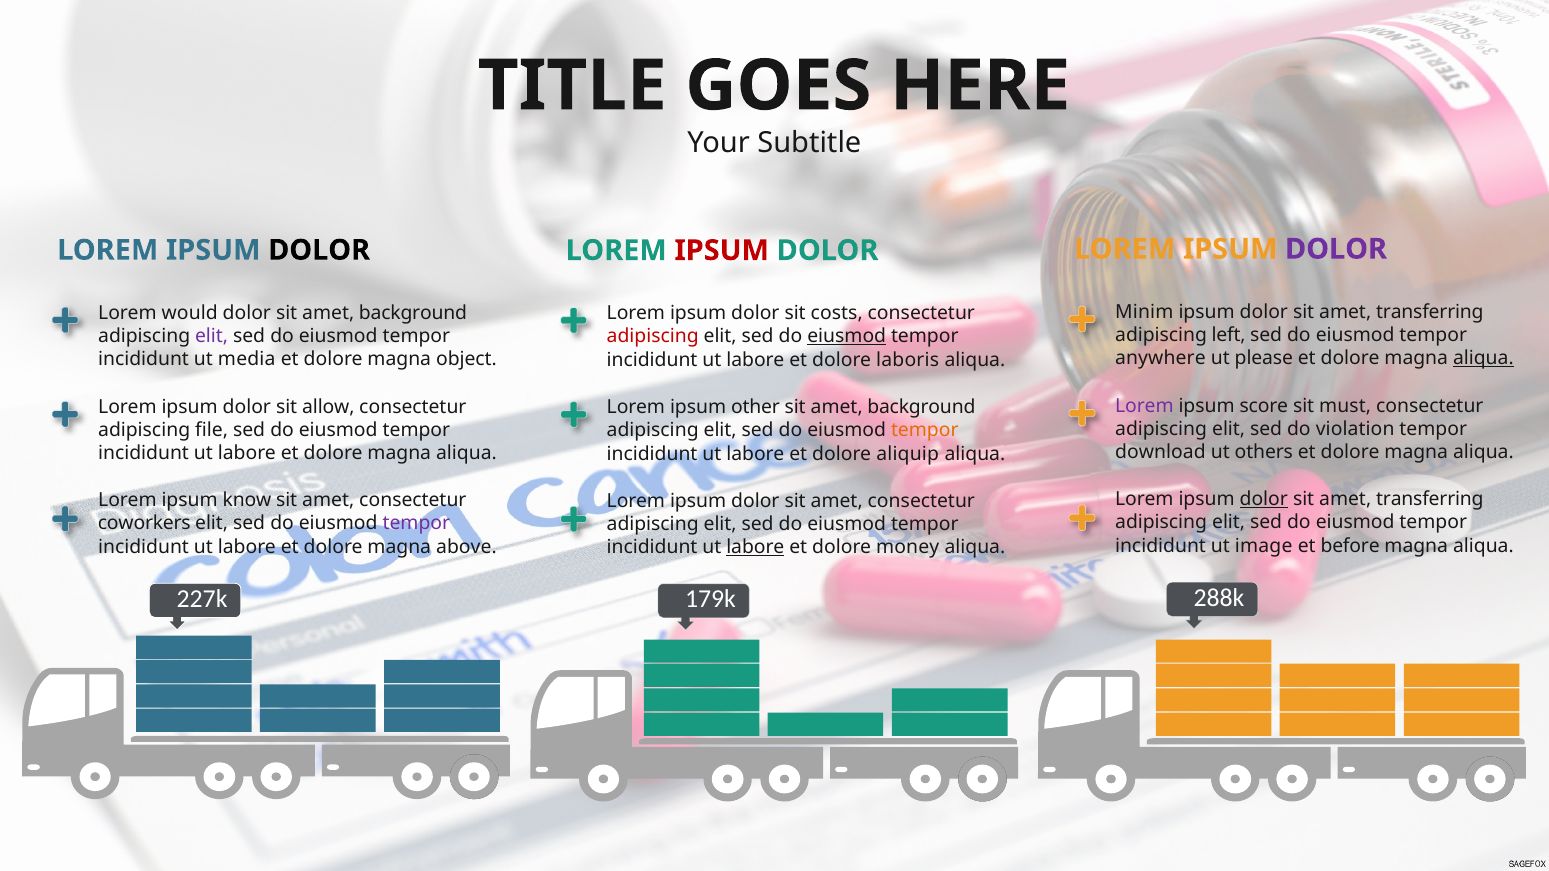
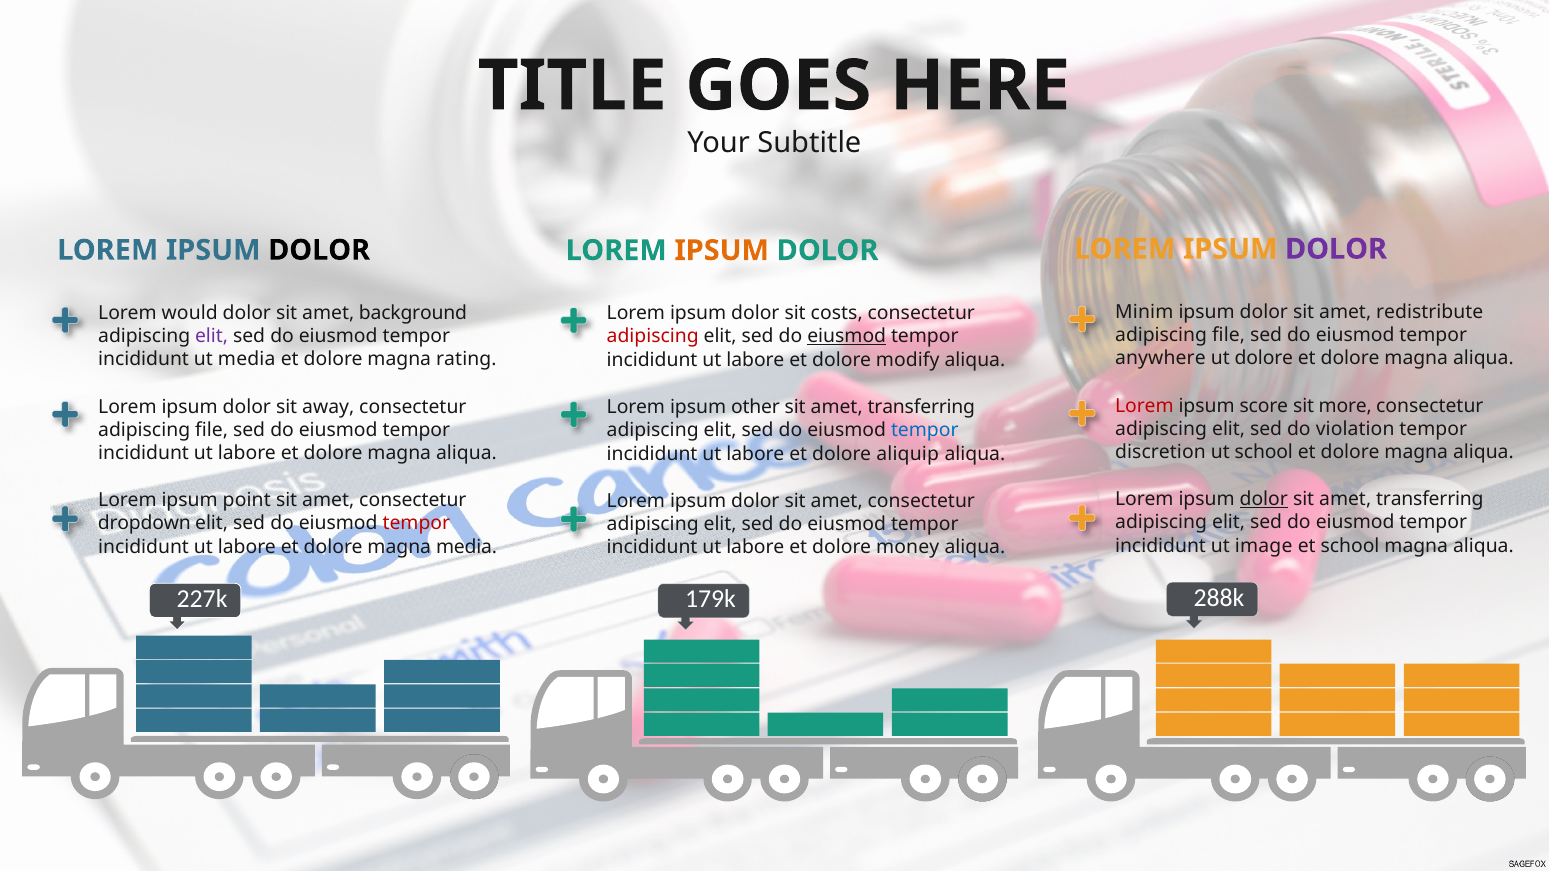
IPSUM at (722, 251) colour: red -> orange
transferring at (1430, 312): transferring -> redistribute
left at (1229, 335): left -> file
ut please: please -> dolore
aliqua at (1483, 358) underline: present -> none
object: object -> rating
laboris: laboris -> modify
Lorem at (1144, 406) colour: purple -> red
must: must -> more
allow: allow -> away
background at (921, 407): background -> transferring
tempor at (925, 431) colour: orange -> blue
download: download -> discretion
ut others: others -> school
know: know -> point
coworkers: coworkers -> dropdown
tempor at (416, 524) colour: purple -> red
et before: before -> school
magna above: above -> media
labore at (755, 547) underline: present -> none
